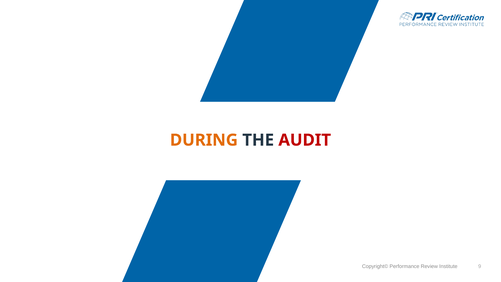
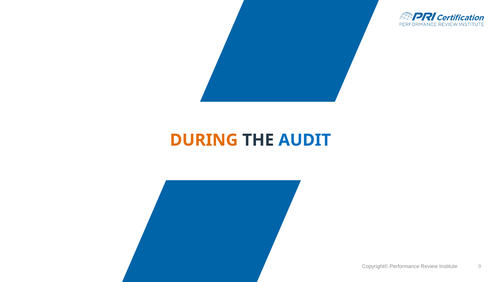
AUDIT colour: red -> blue
